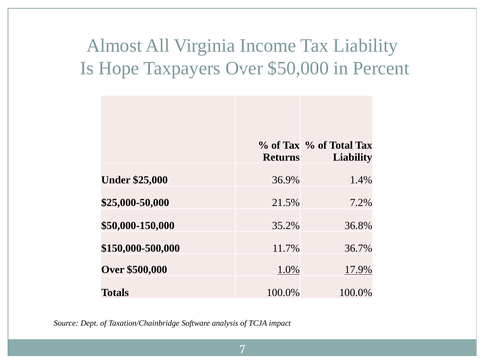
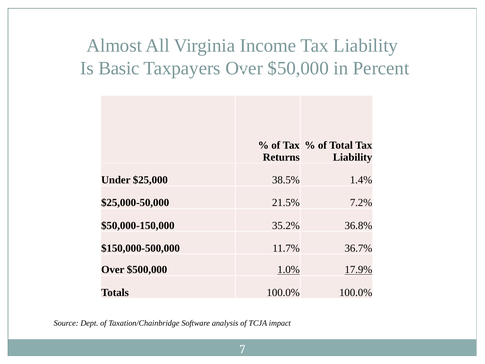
Hope: Hope -> Basic
36.9%: 36.9% -> 38.5%
